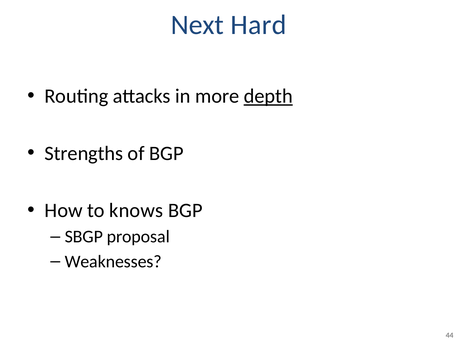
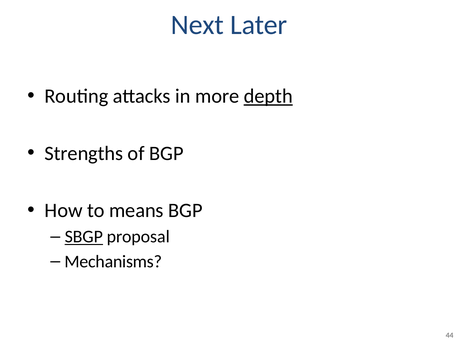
Hard: Hard -> Later
knows: knows -> means
SBGP underline: none -> present
Weaknesses: Weaknesses -> Mechanisms
